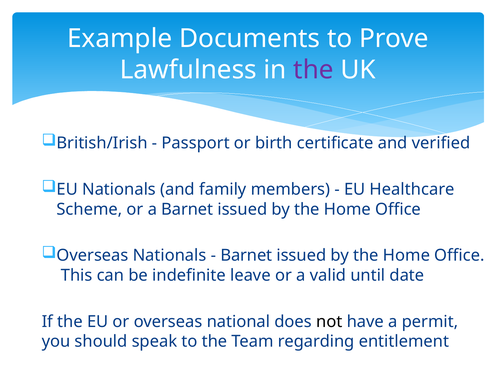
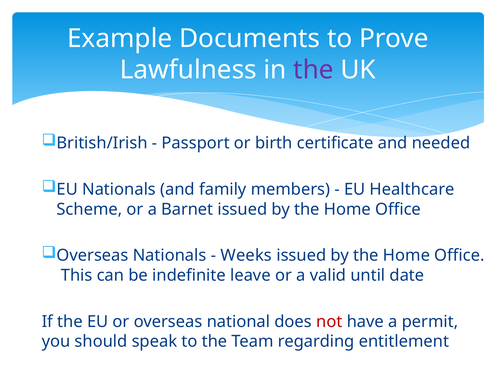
verified: verified -> needed
Barnet at (246, 255): Barnet -> Weeks
not colour: black -> red
